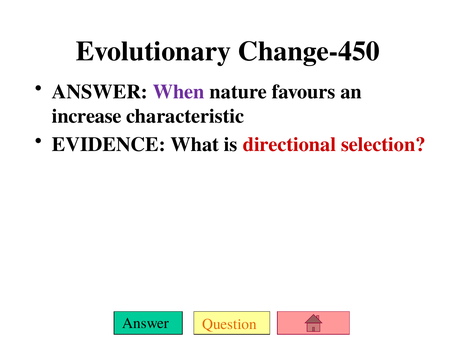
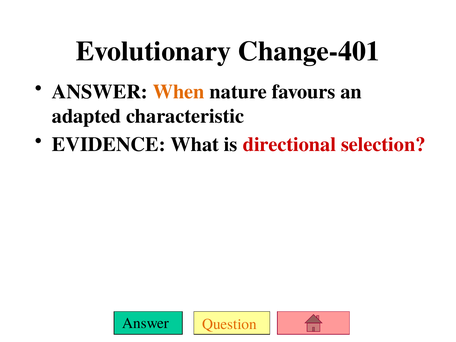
Change-450: Change-450 -> Change-401
When colour: purple -> orange
increase: increase -> adapted
